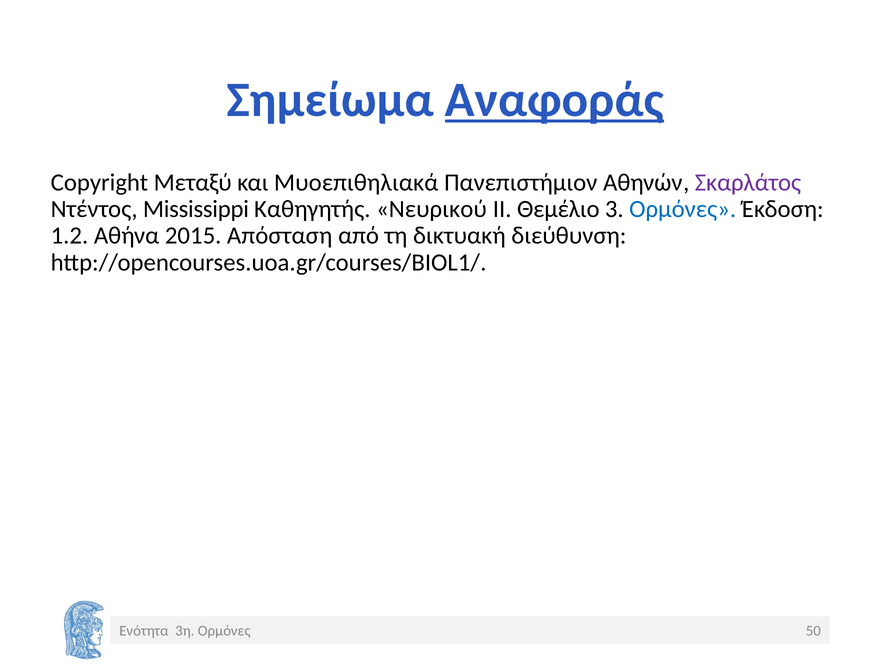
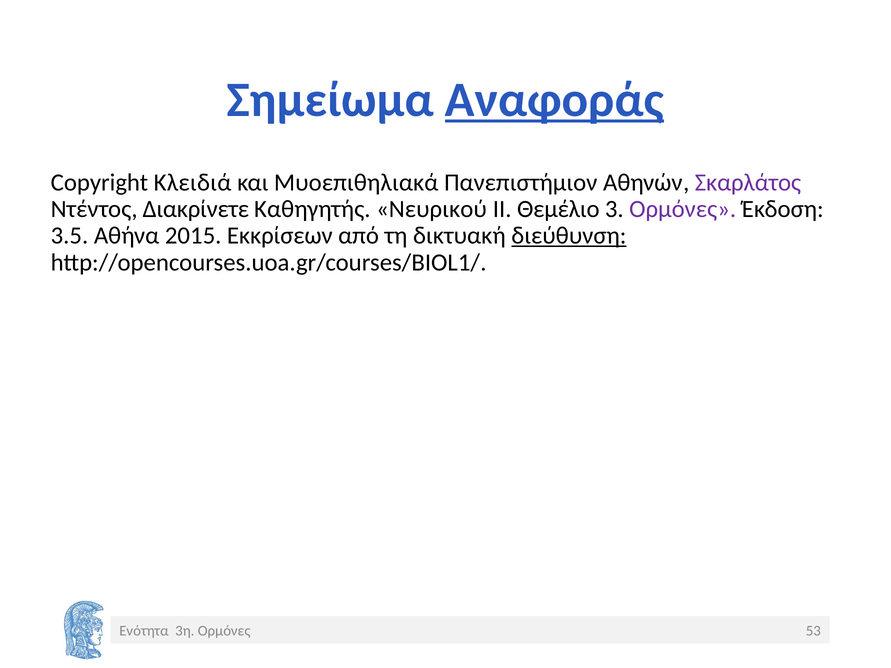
Μεταξύ: Μεταξύ -> Κλειδιά
Mississippi: Mississippi -> Διακρίνετε
Ορμόνες at (683, 209) colour: blue -> purple
1.2: 1.2 -> 3.5
Απόσταση: Απόσταση -> Εκκρίσεων
διεύθυνση underline: none -> present
50: 50 -> 53
